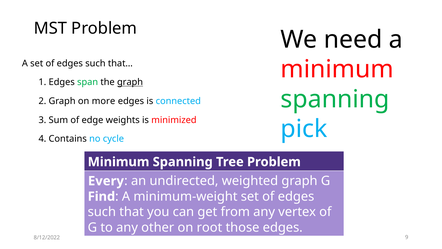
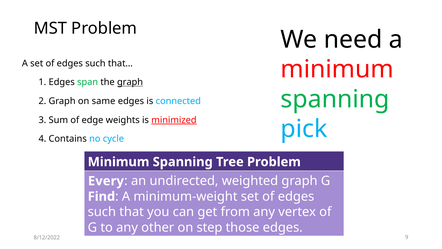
more: more -> same
minimized underline: none -> present
root: root -> step
